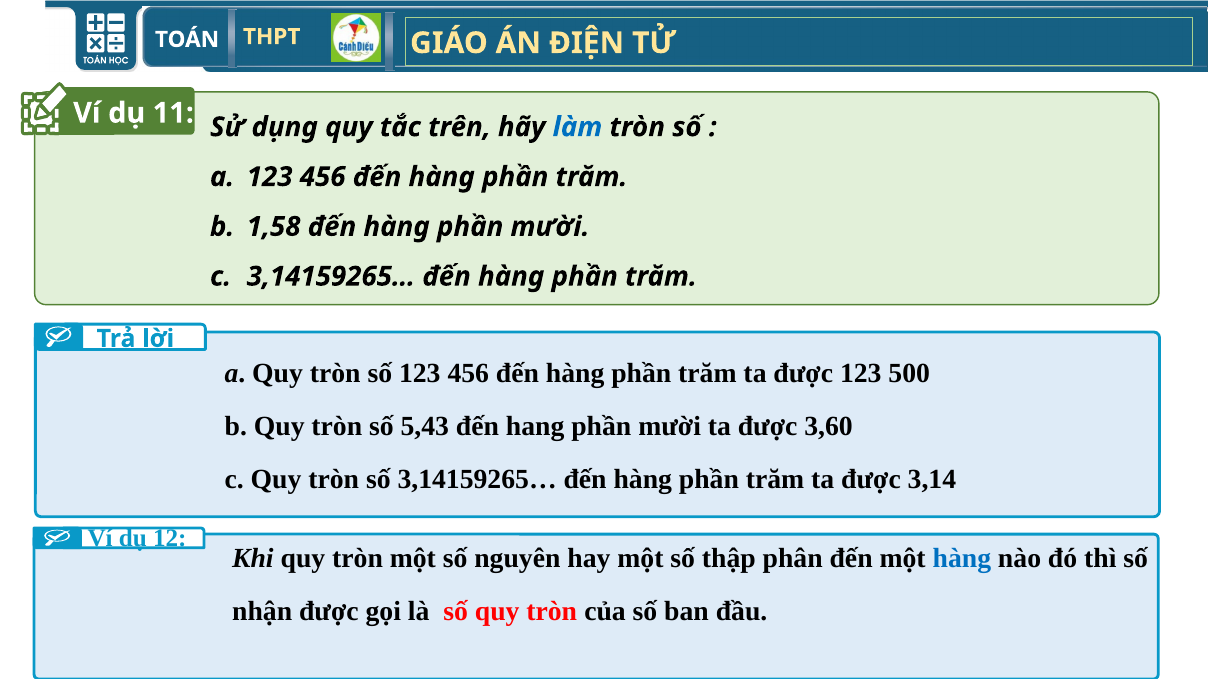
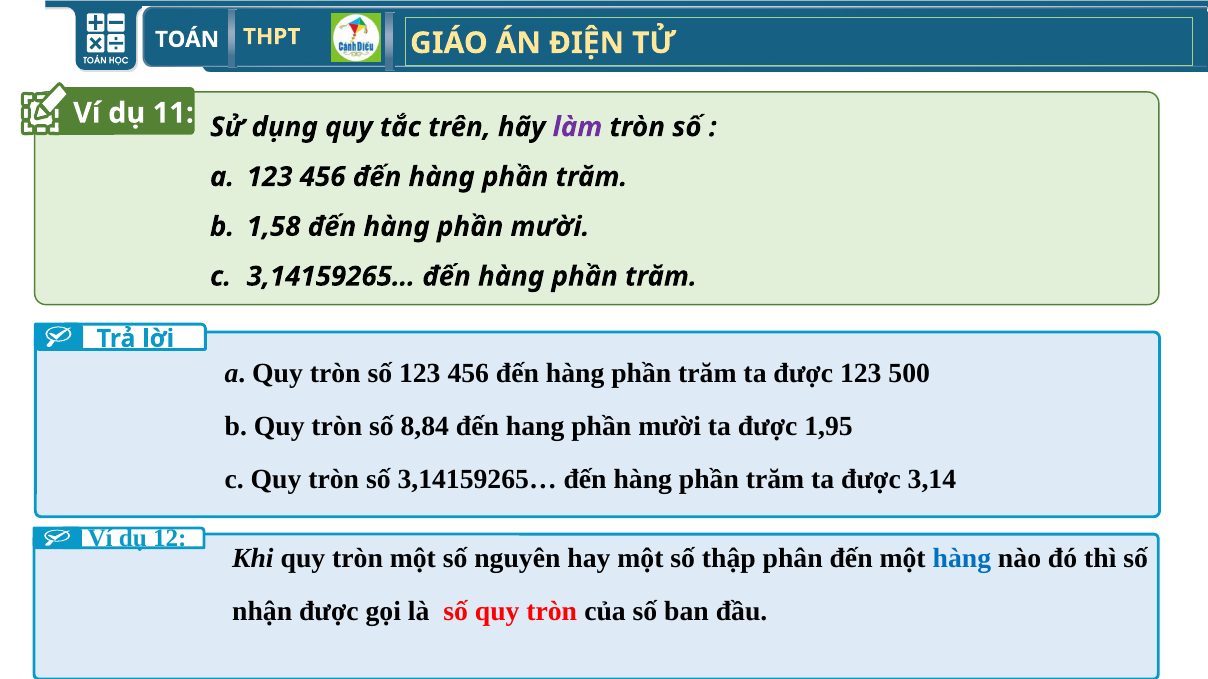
làm colour: blue -> purple
5,43: 5,43 -> 8,84
3,60: 3,60 -> 1,95
